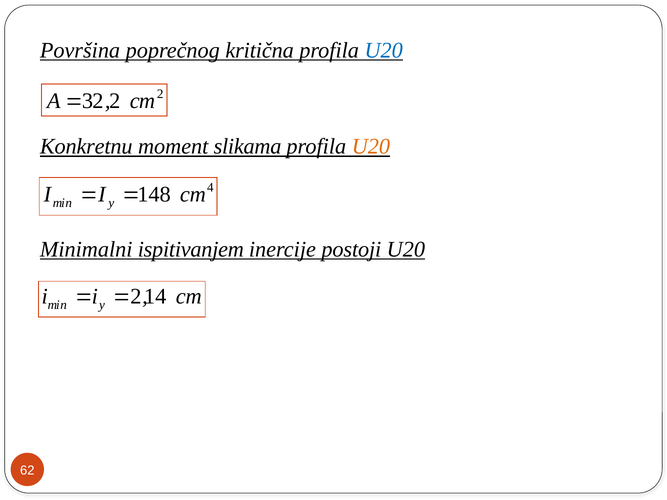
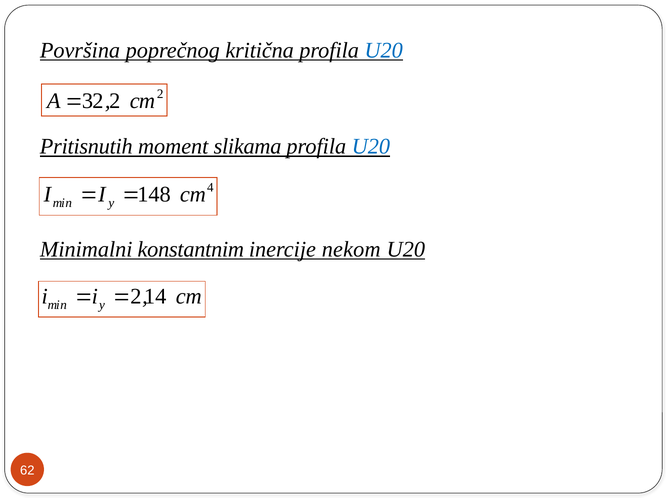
Konkretnu: Konkretnu -> Pritisnutih
U20 at (371, 147) colour: orange -> blue
ispitivanjem: ispitivanjem -> konstantnim
postoji: postoji -> nekom
